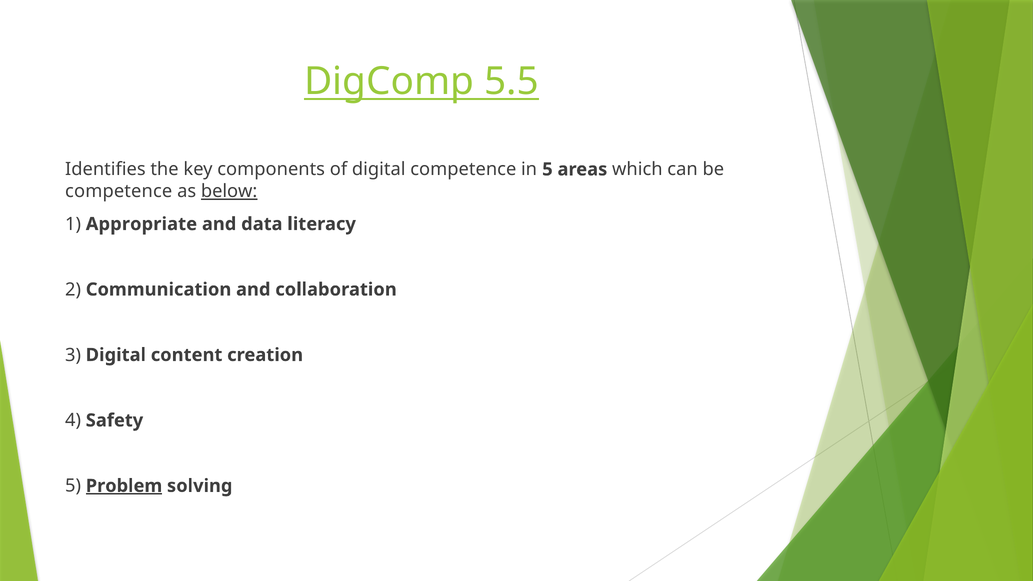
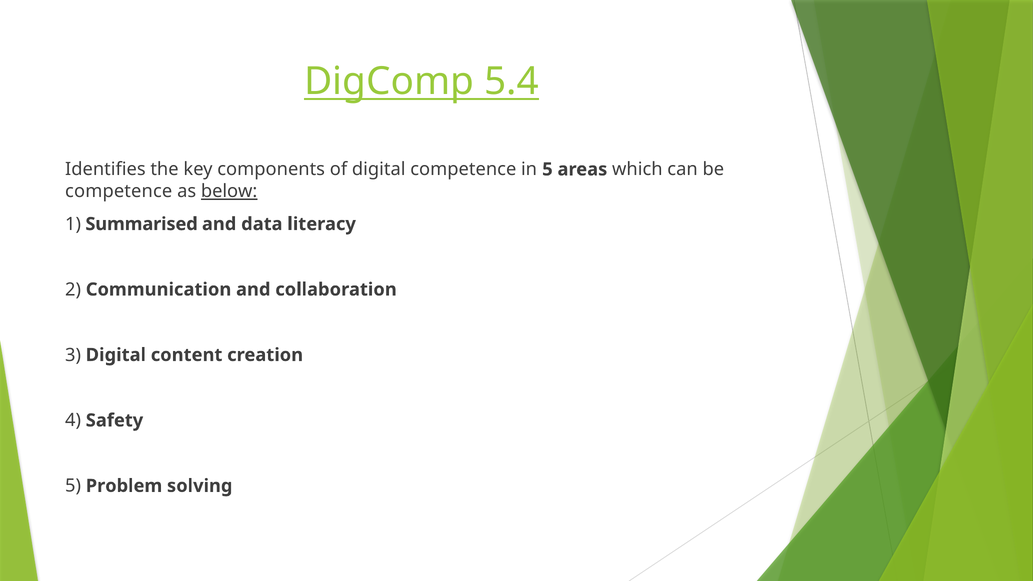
5.5: 5.5 -> 5.4
Appropriate: Appropriate -> Summarised
Problem underline: present -> none
